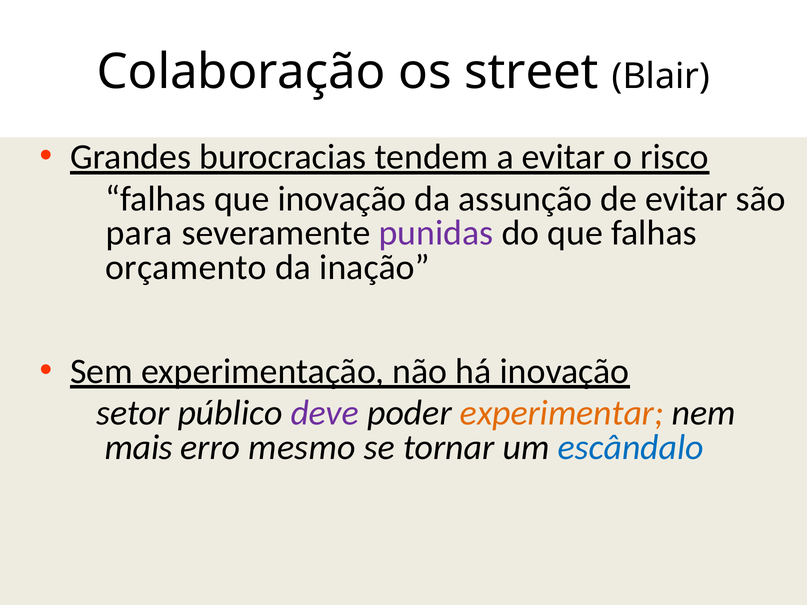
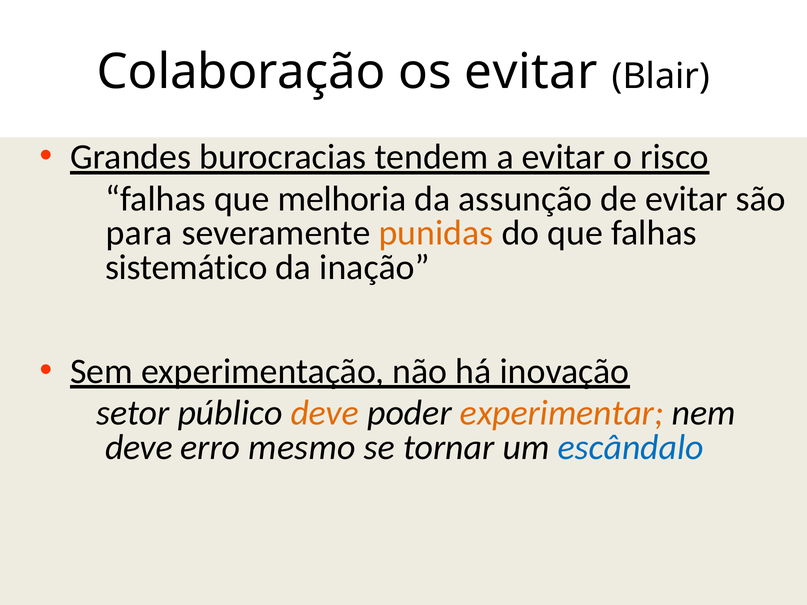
os street: street -> evitar
que inovação: inovação -> melhoria
punidas colour: purple -> orange
orçamento: orçamento -> sistemático
deve at (325, 413) colour: purple -> orange
mais at (139, 448): mais -> deve
